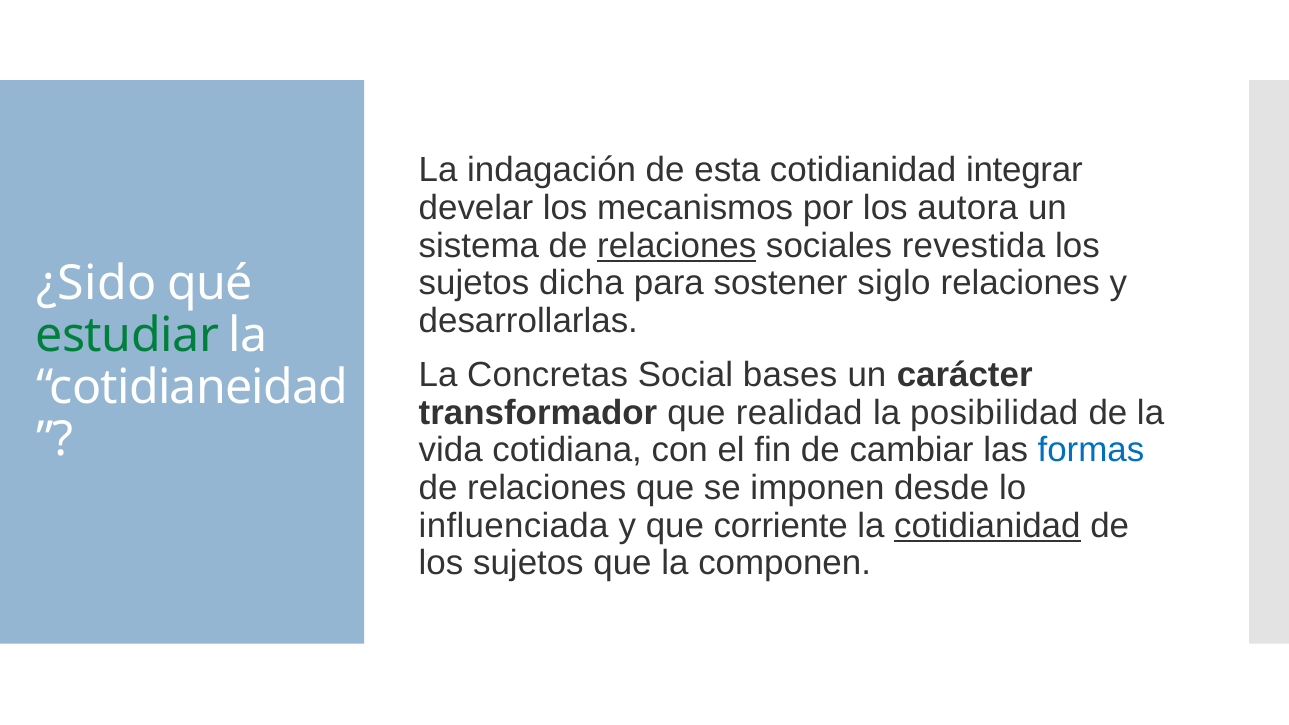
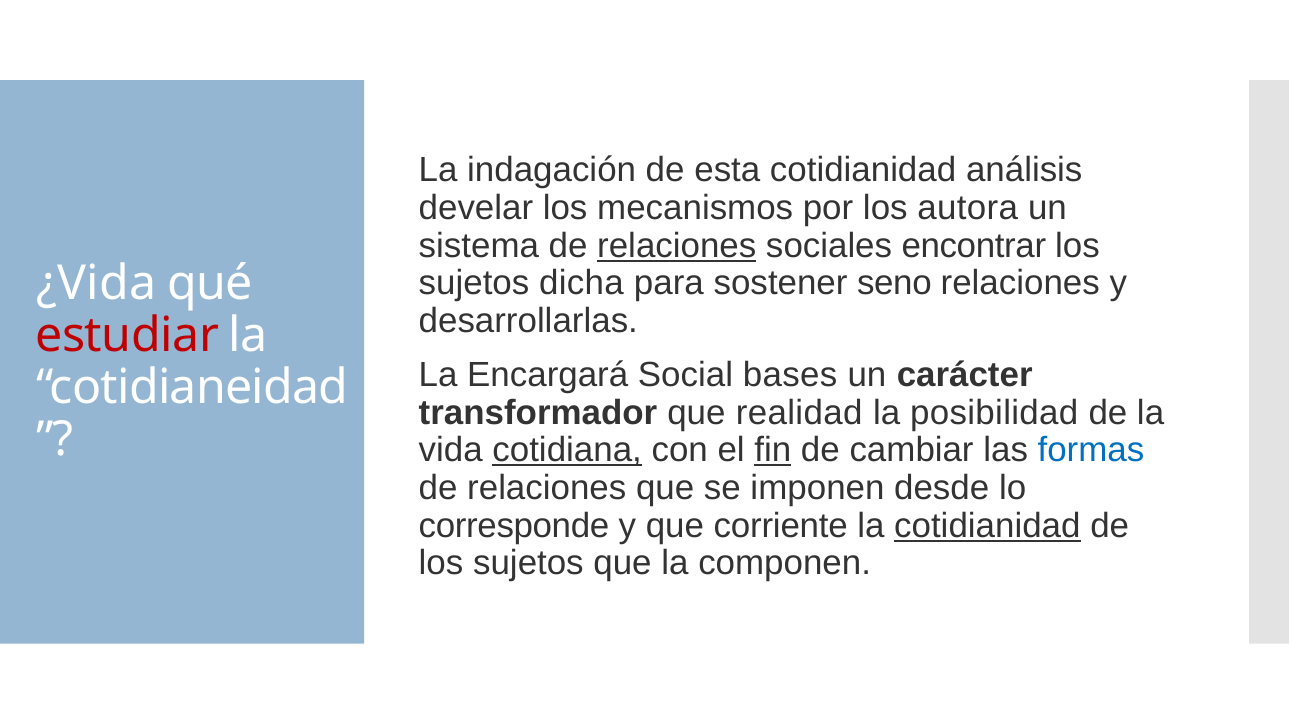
integrar: integrar -> análisis
revestida: revestida -> encontrar
siglo: siglo -> seno
¿Sido: ¿Sido -> ¿Vida
estudiar colour: green -> red
Concretas: Concretas -> Encargará
cotidiana underline: none -> present
fin underline: none -> present
influenciada: influenciada -> corresponde
